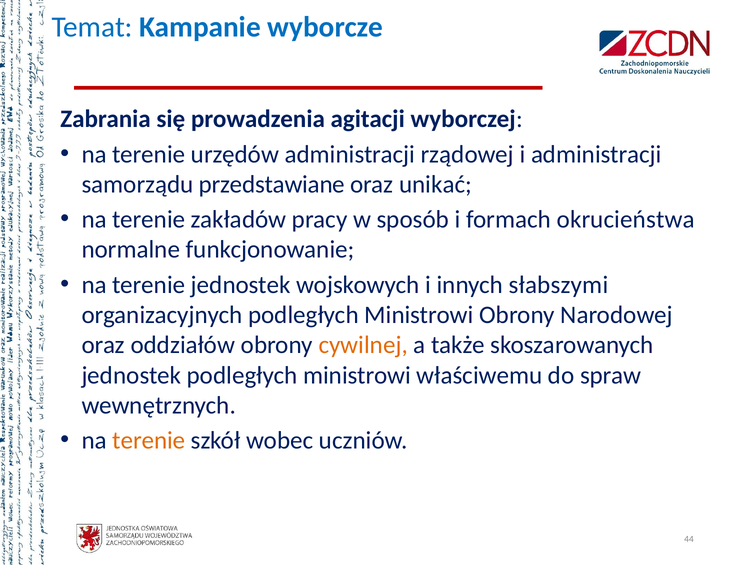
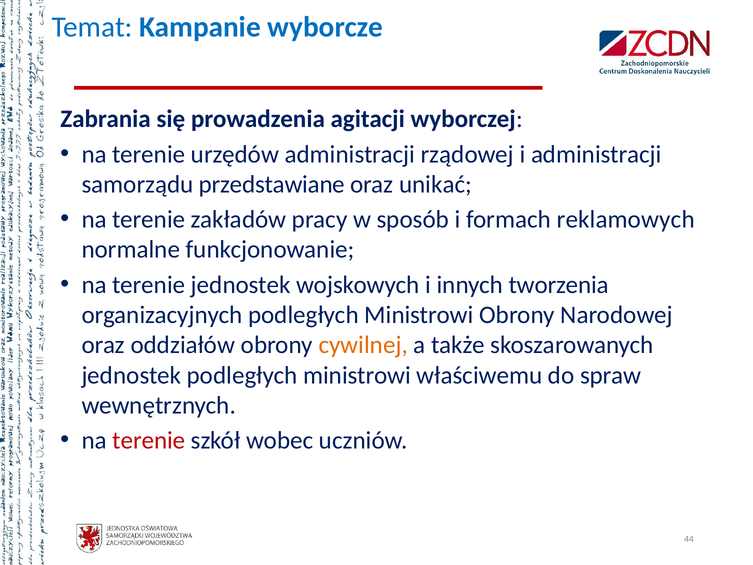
okrucieństwa: okrucieństwa -> reklamowych
słabszymi: słabszymi -> tworzenia
terenie at (149, 440) colour: orange -> red
